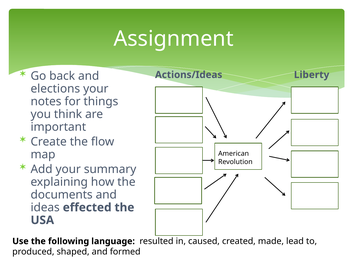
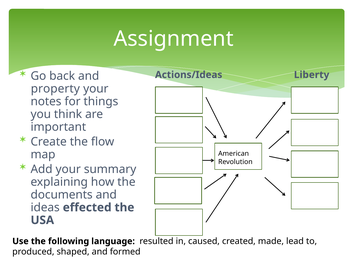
elections: elections -> property
